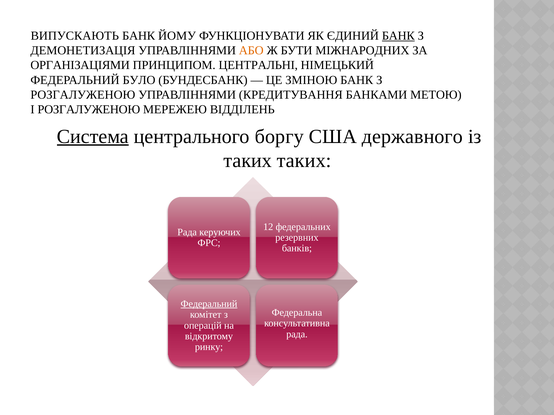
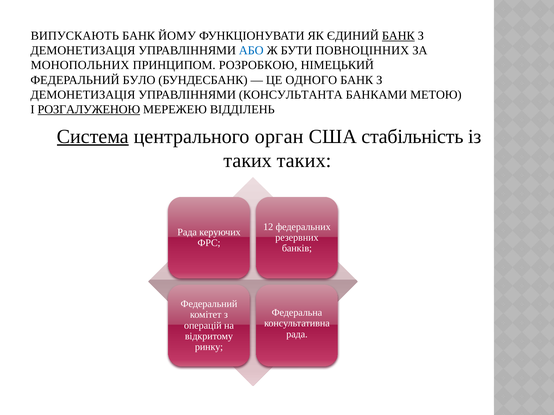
АБО colour: orange -> blue
МІЖНАРОДНИХ: МІЖНАРОДНИХ -> ПОВНОЦІННИХ
ОРГАНІЗАЦІЯМИ: ОРГАНІЗАЦІЯМИ -> МОНОПОЛЬНИХ
ЦЕНТРАЛЬНІ: ЦЕНТРАЛЬНІ -> РОЗРОБКОЮ
ЗМІНОЮ: ЗМІНОЮ -> ОДНОГО
РОЗГАЛУЖЕНОЮ at (83, 95): РОЗГАЛУЖЕНОЮ -> ДЕМОНЕТИЗАЦІЯ
КРЕДИТУВАННЯ: КРЕДИТУВАННЯ -> КОНСУЛЬТАНТА
РОЗГАЛУЖЕНОЮ at (89, 110) underline: none -> present
боргу: боргу -> орган
державного: державного -> стабільність
Федеральний at (209, 304) underline: present -> none
